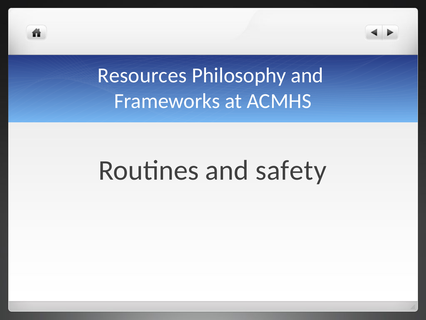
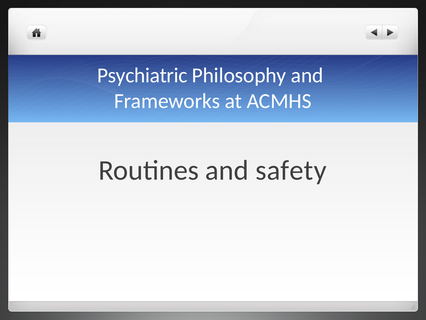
Resources: Resources -> Psychiatric
